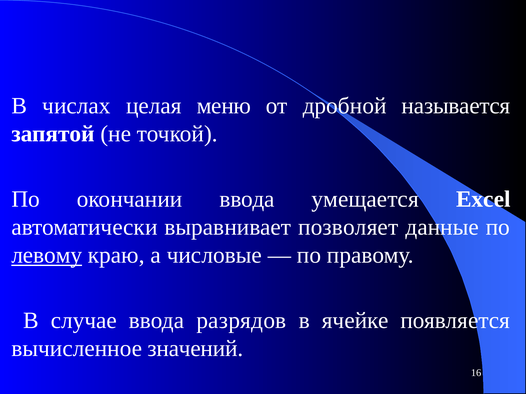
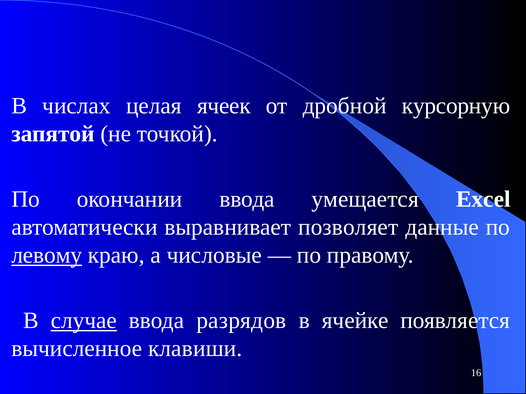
меню: меню -> ячеек
называется: называется -> курсорную
случае underline: none -> present
значений: значений -> клавиши
